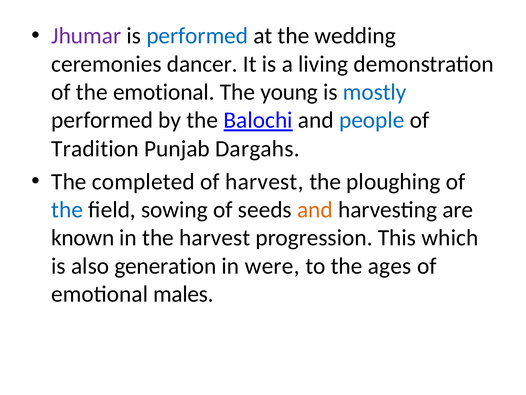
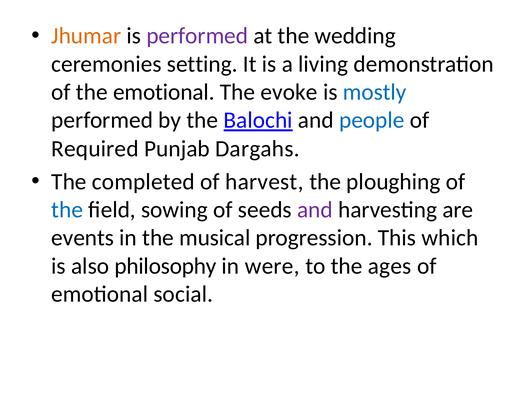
Jhumar colour: purple -> orange
performed at (197, 36) colour: blue -> purple
dancer: dancer -> setting
young: young -> evoke
Tradition: Tradition -> Required
and at (315, 210) colour: orange -> purple
known: known -> events
the harvest: harvest -> musical
generation: generation -> philosophy
males: males -> social
